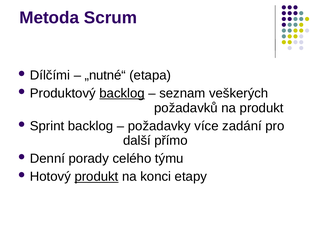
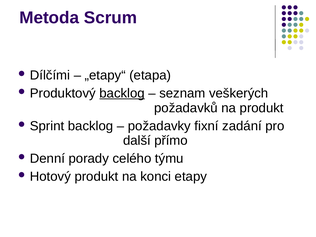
„nutné“: „nutné“ -> „etapy“
více: více -> fixní
produkt at (96, 177) underline: present -> none
